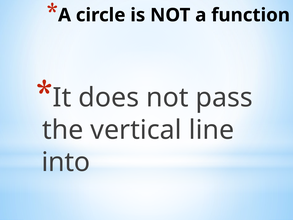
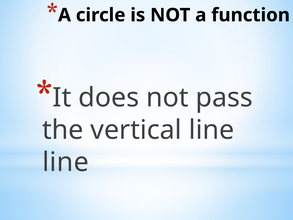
into at (66, 162): into -> line
